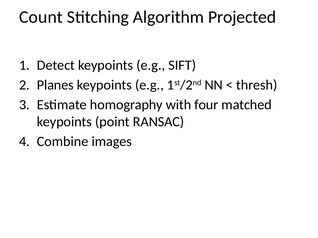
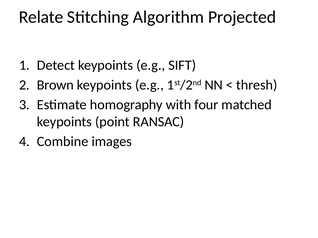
Count: Count -> Relate
Planes: Planes -> Brown
